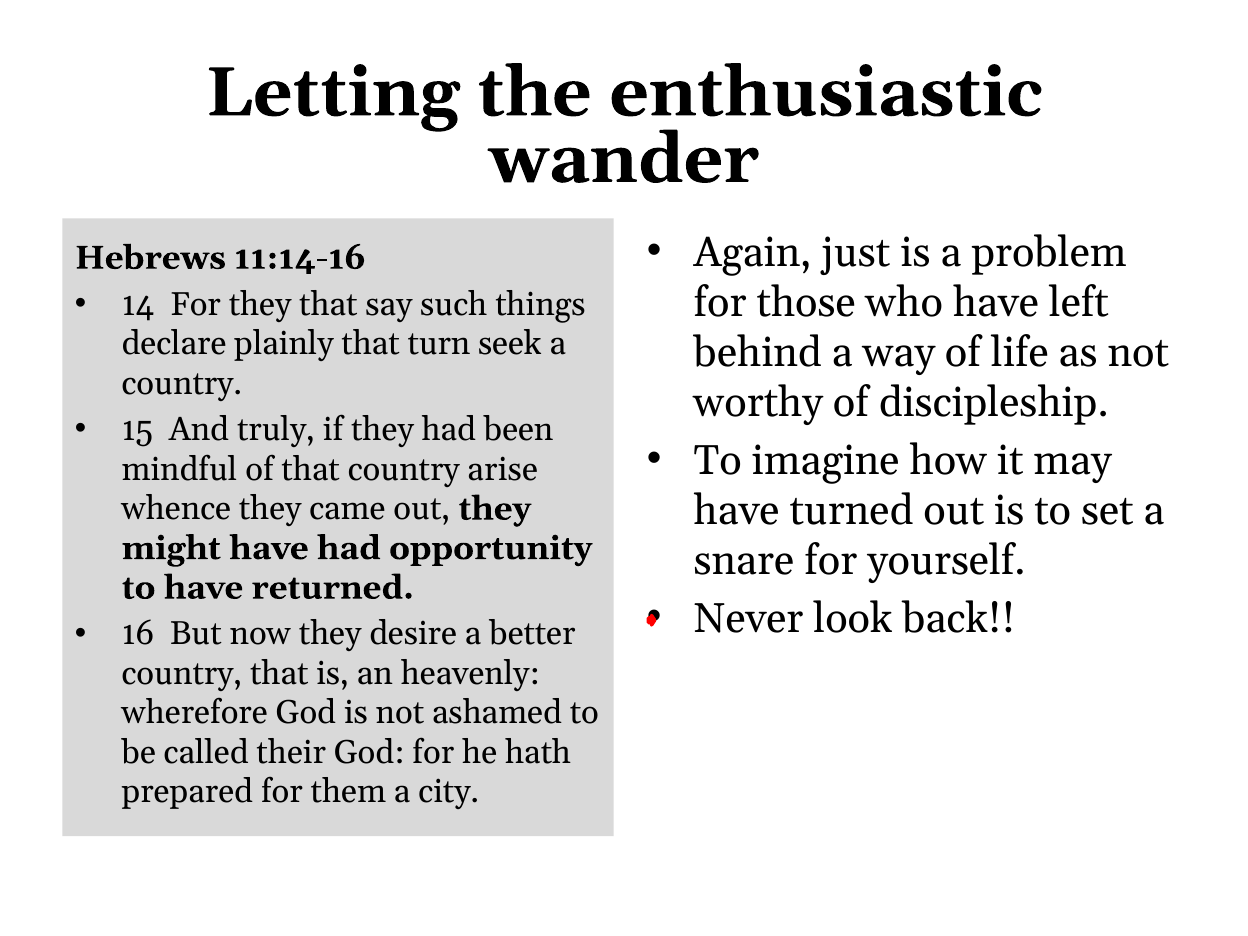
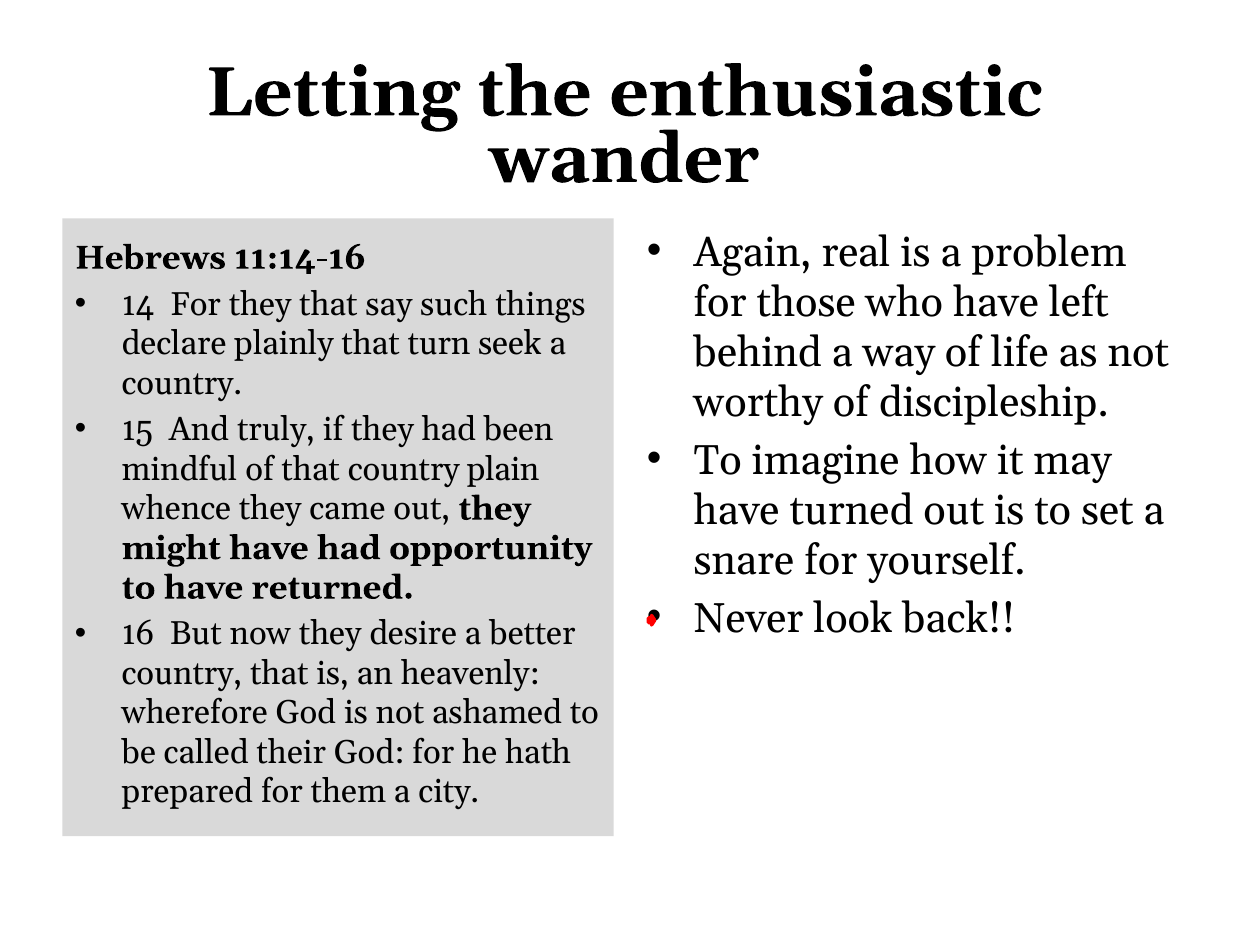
just: just -> real
arise: arise -> plain
